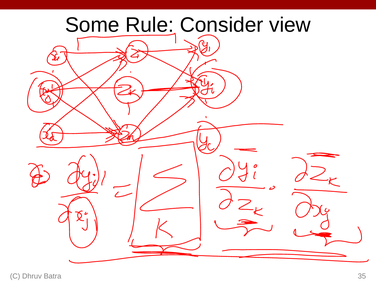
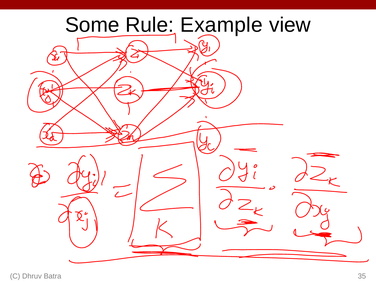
Consider: Consider -> Example
